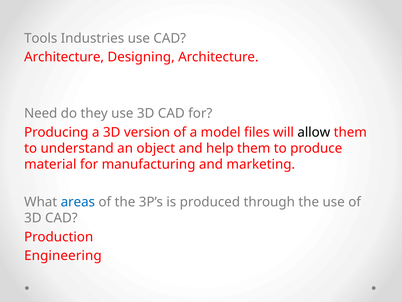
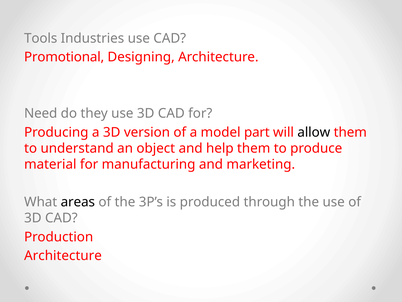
Architecture at (64, 57): Architecture -> Promotional
files: files -> part
areas colour: blue -> black
Engineering at (63, 255): Engineering -> Architecture
